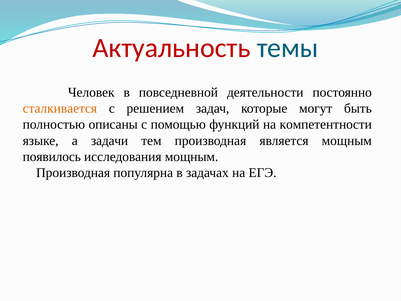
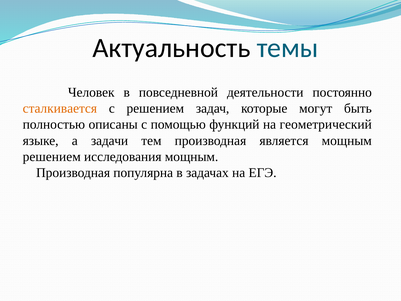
Актуальность colour: red -> black
компетентности: компетентности -> геометрический
появилось at (52, 157): появилось -> решением
